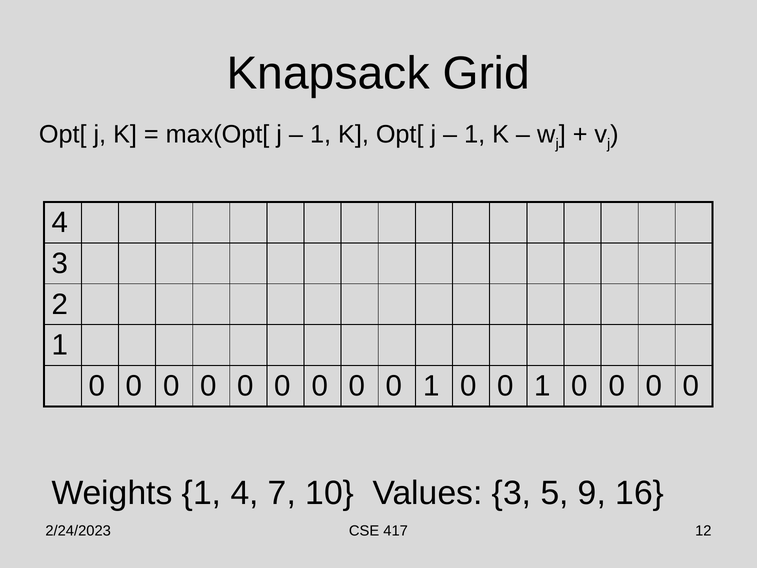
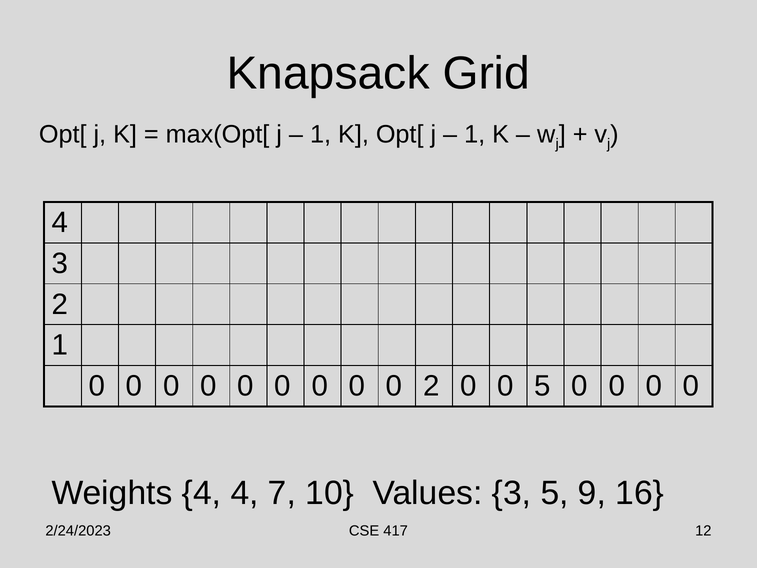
0 0 0 1: 1 -> 2
1 at (543, 386): 1 -> 5
Weights 1: 1 -> 4
